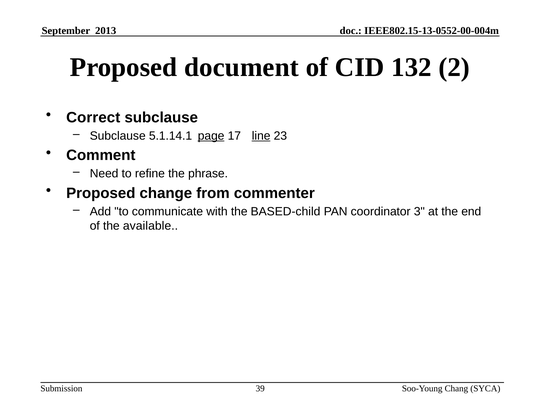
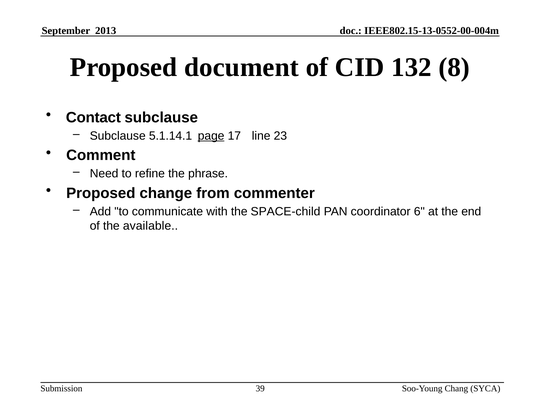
2: 2 -> 8
Correct: Correct -> Contact
line underline: present -> none
BASED-child: BASED-child -> SPACE-child
3: 3 -> 6
